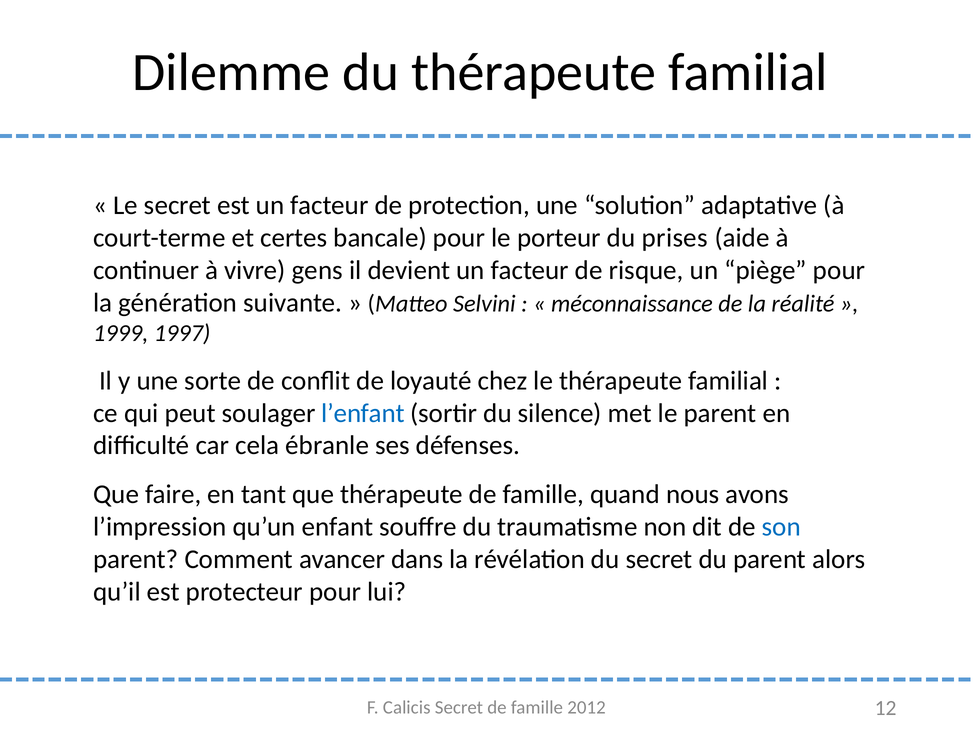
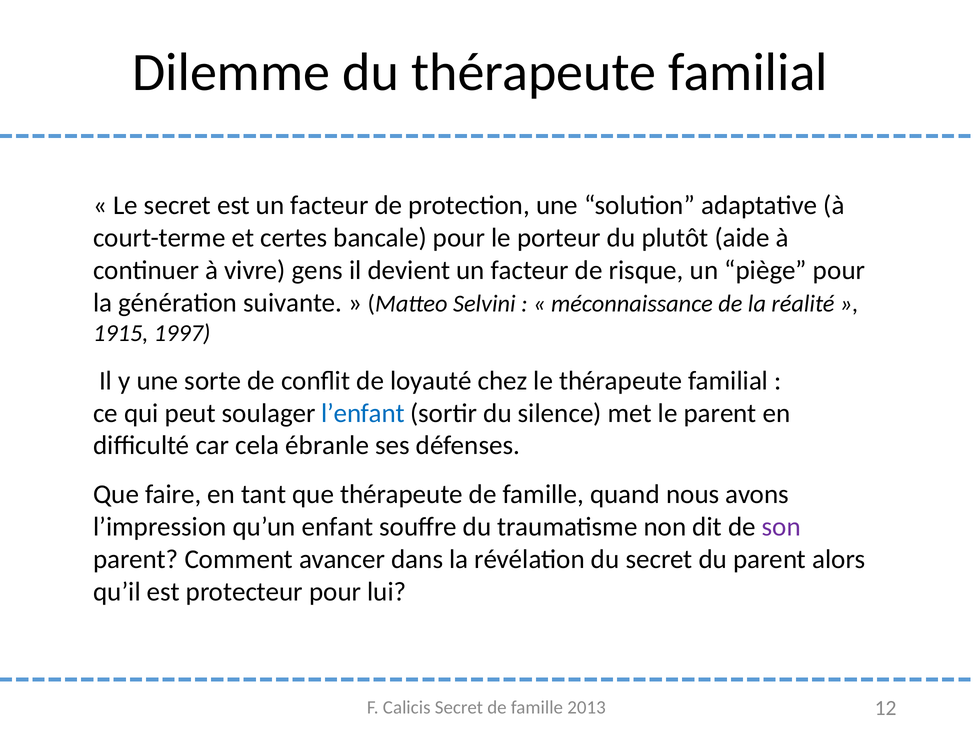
prises: prises -> plutôt
1999: 1999 -> 1915
son colour: blue -> purple
2012: 2012 -> 2013
